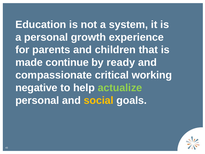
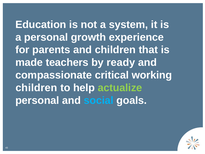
continue: continue -> teachers
negative at (36, 88): negative -> children
social colour: yellow -> light blue
